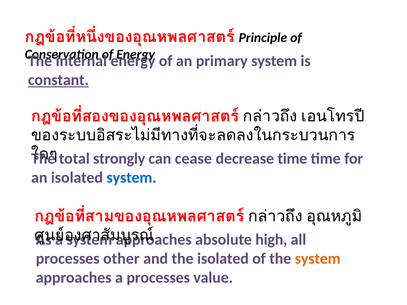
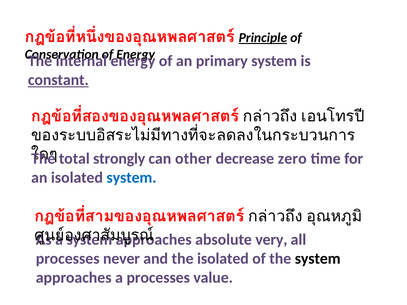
Principle underline: none -> present
cease: cease -> other
decrease time: time -> zero
high: high -> very
other: other -> never
system at (318, 259) colour: orange -> black
